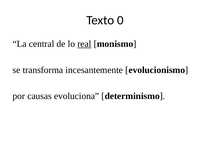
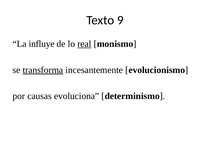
0: 0 -> 9
central: central -> influye
transforma underline: none -> present
